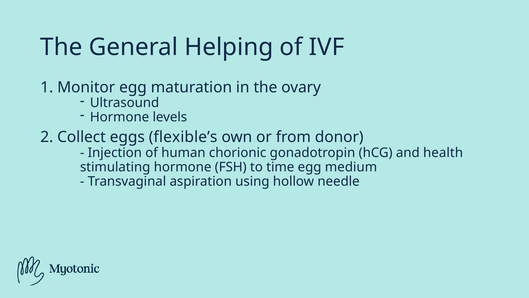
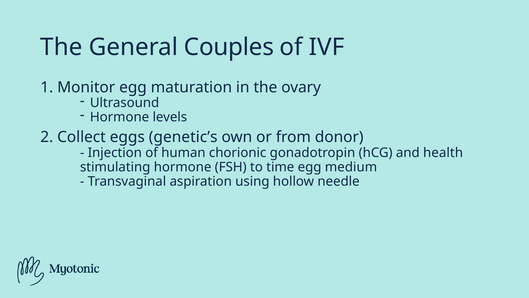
Helping: Helping -> Couples
flexible’s: flexible’s -> genetic’s
